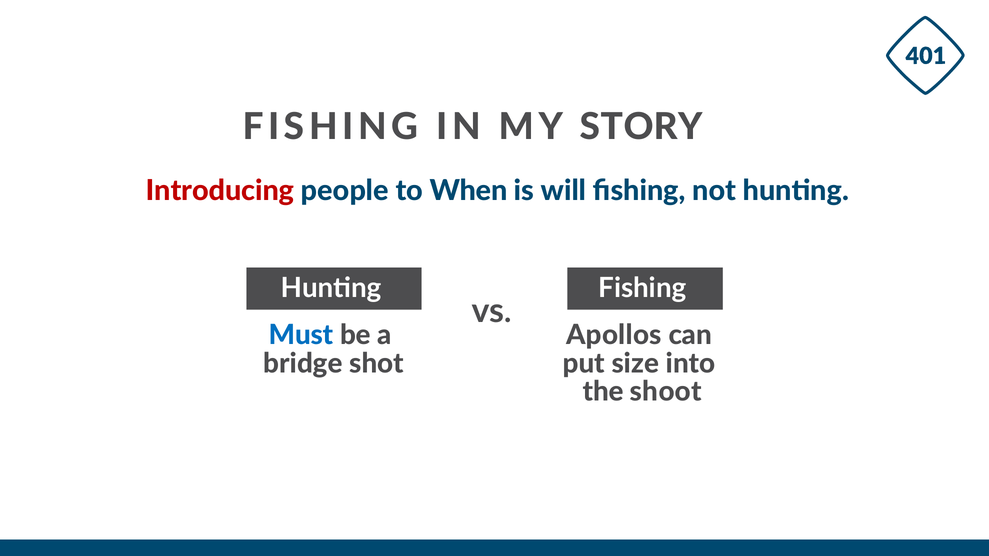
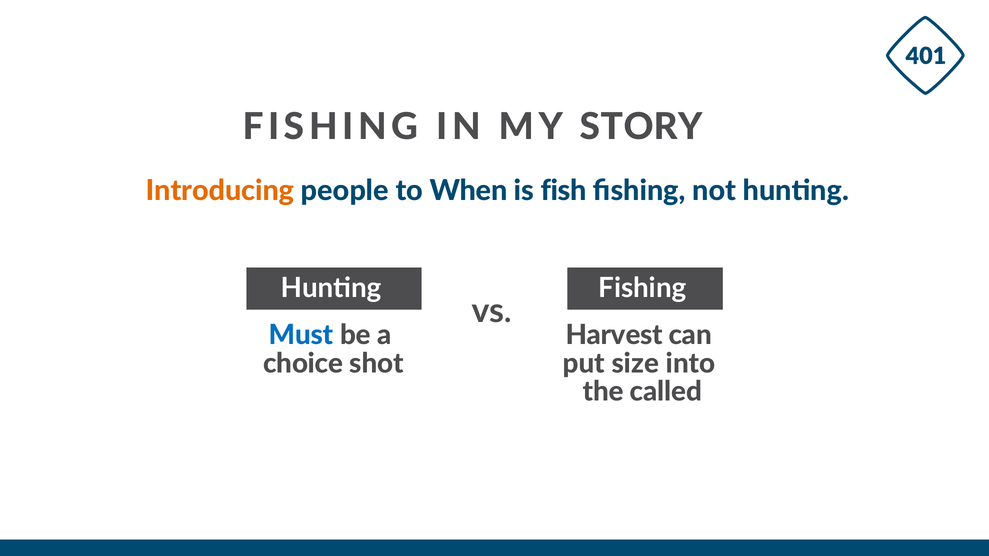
Introducing colour: red -> orange
will: will -> fish
Apollos: Apollos -> Harvest
bridge: bridge -> choice
shoot: shoot -> called
